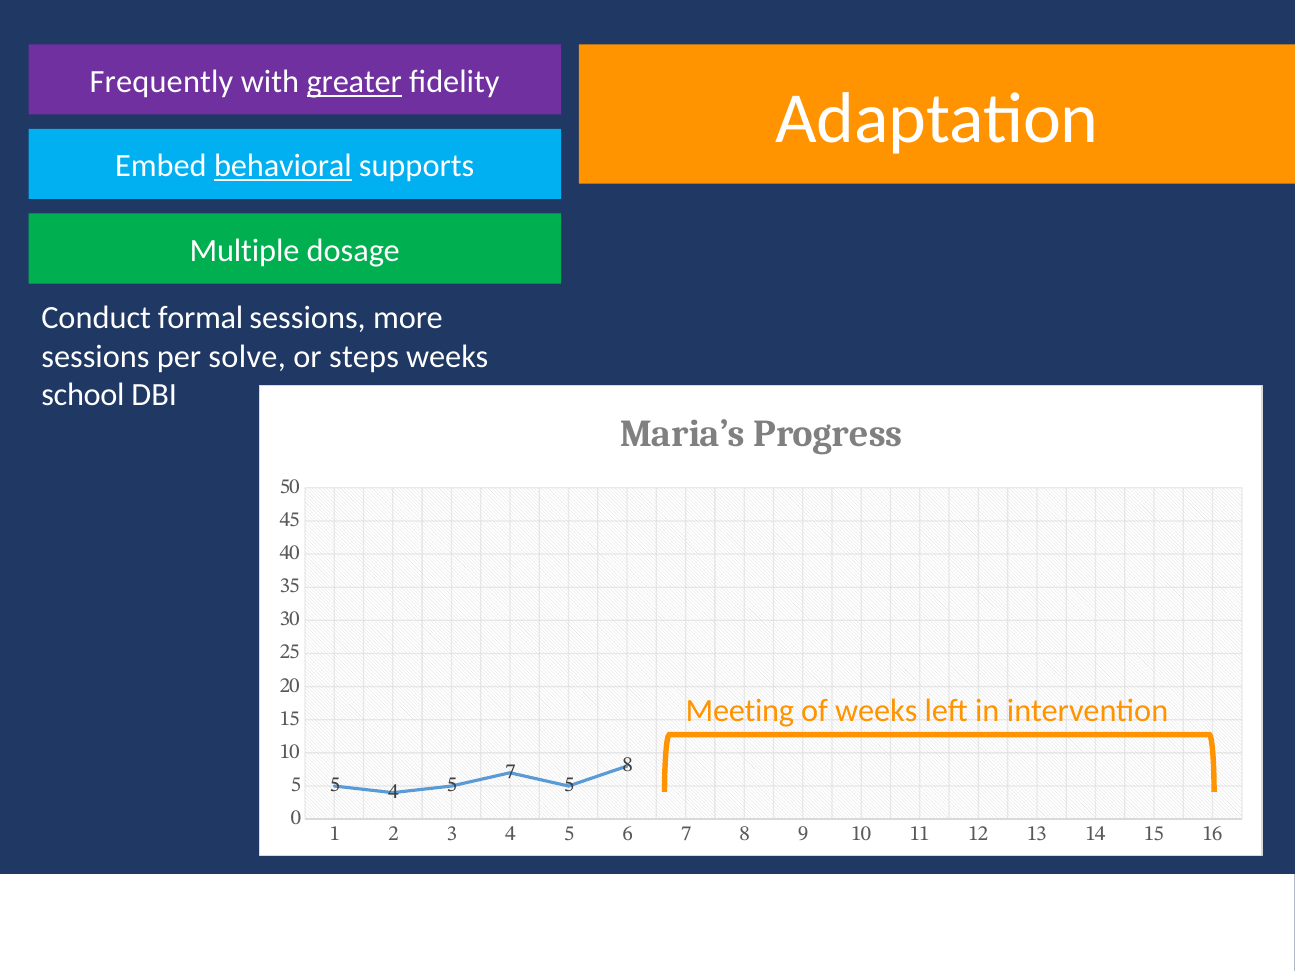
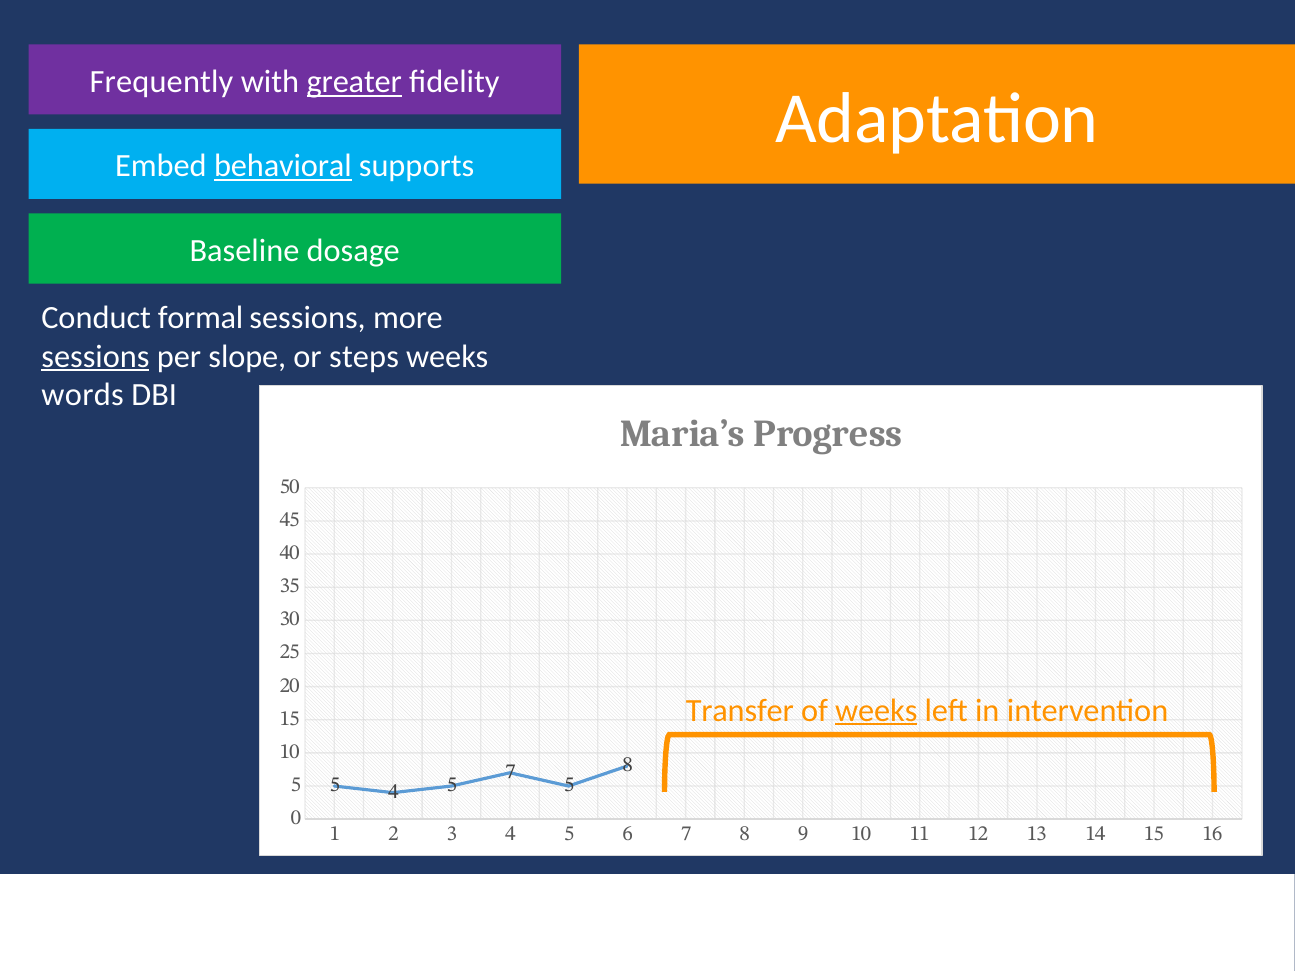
Multiple: Multiple -> Baseline
sessions at (95, 356) underline: none -> present
solve: solve -> slope
school: school -> words
Meeting: Meeting -> Transfer
weeks at (876, 711) underline: none -> present
